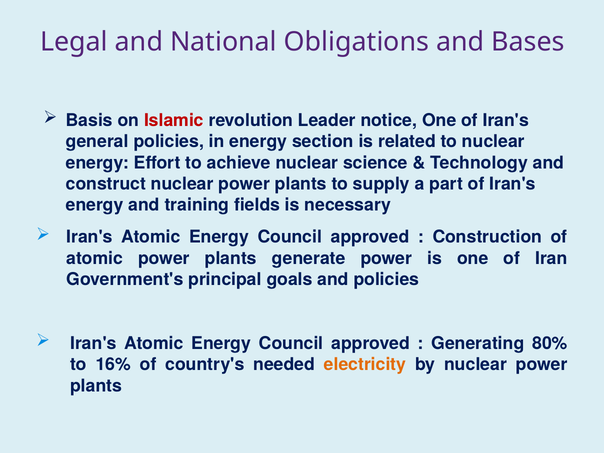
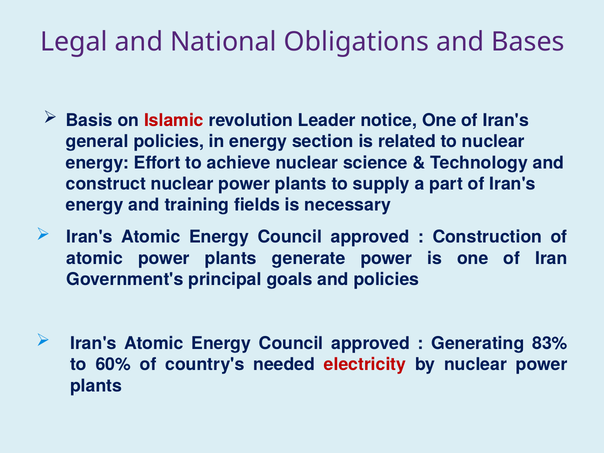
80%: 80% -> 83%
16%: 16% -> 60%
electricity colour: orange -> red
